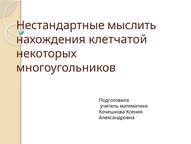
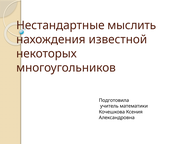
клетчатой: клетчатой -> известной
